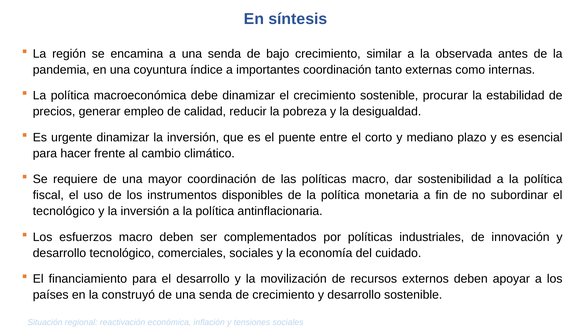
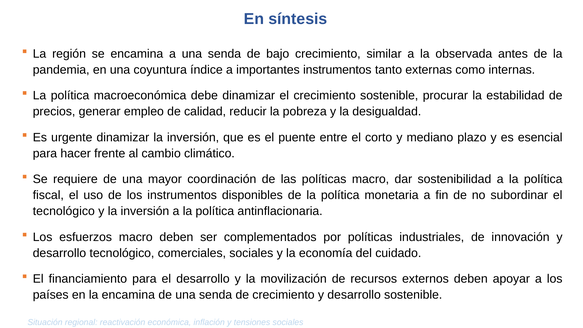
importantes coordinación: coordinación -> instrumentos
la construyó: construyó -> encamina
